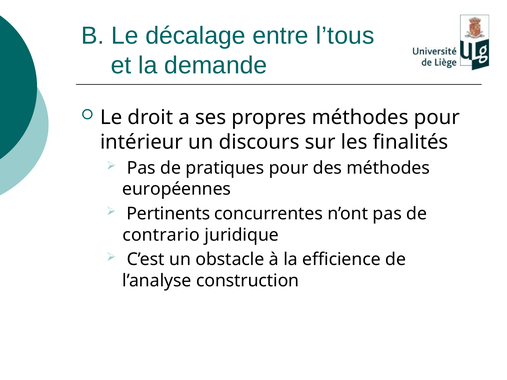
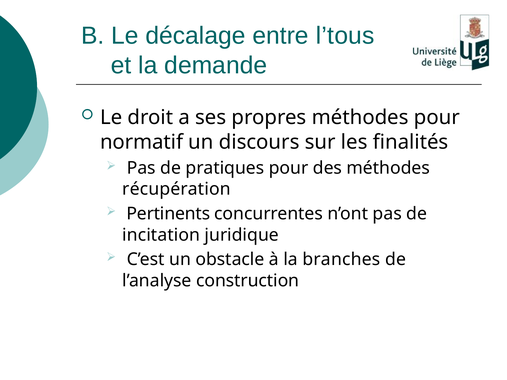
intérieur: intérieur -> normatif
européennes: européennes -> récupération
contrario: contrario -> incitation
efficience: efficience -> branches
